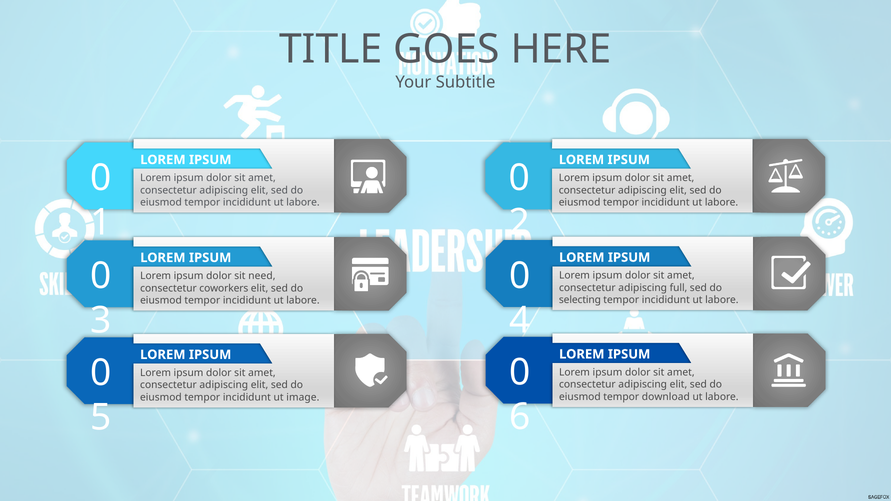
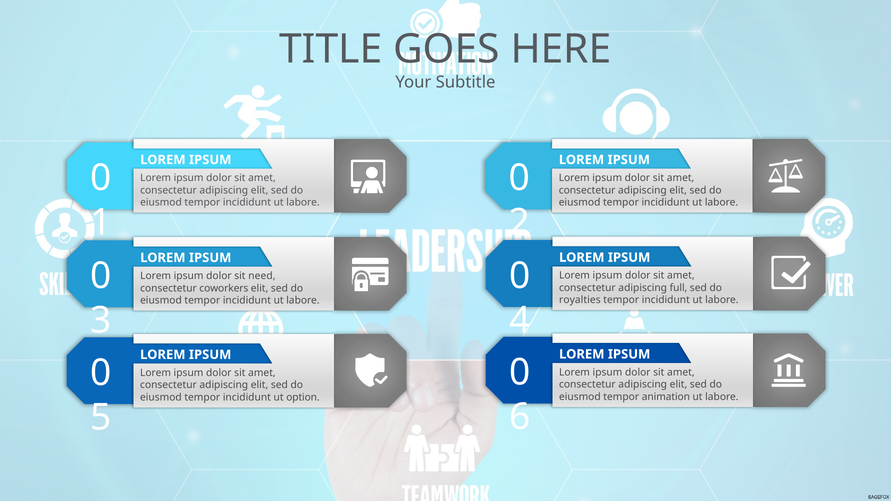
selecting: selecting -> royalties
download: download -> animation
image: image -> option
